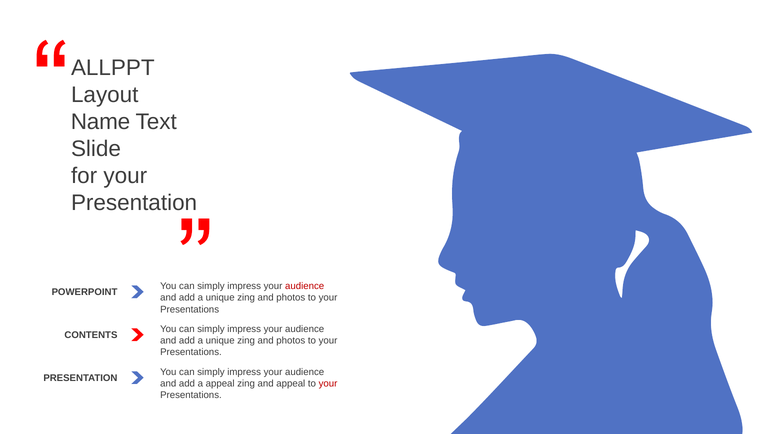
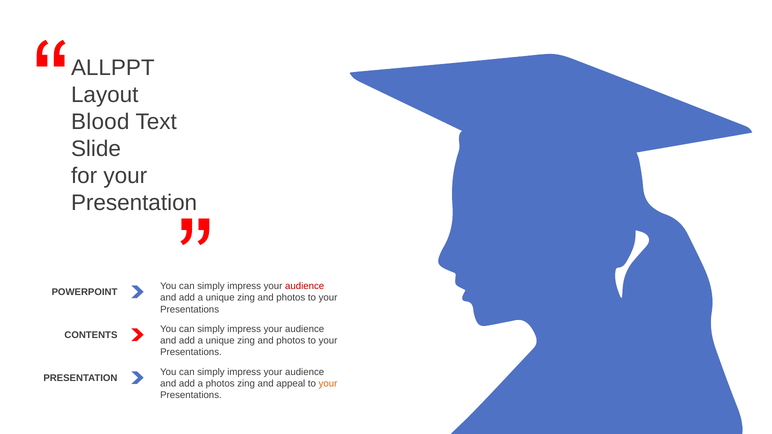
Name: Name -> Blood
a appeal: appeal -> photos
your at (328, 384) colour: red -> orange
